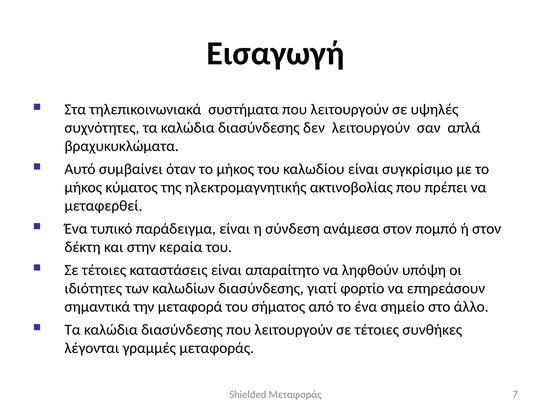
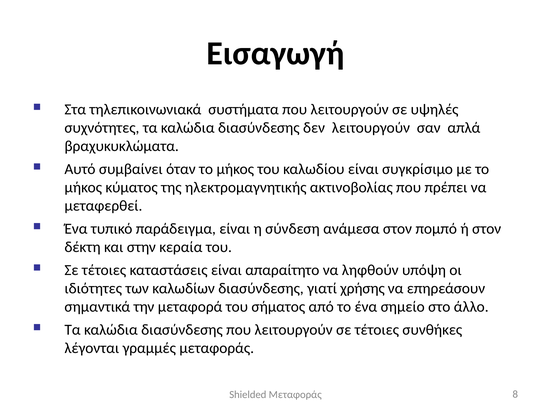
φορτίο: φορτίο -> χρήσης
7: 7 -> 8
